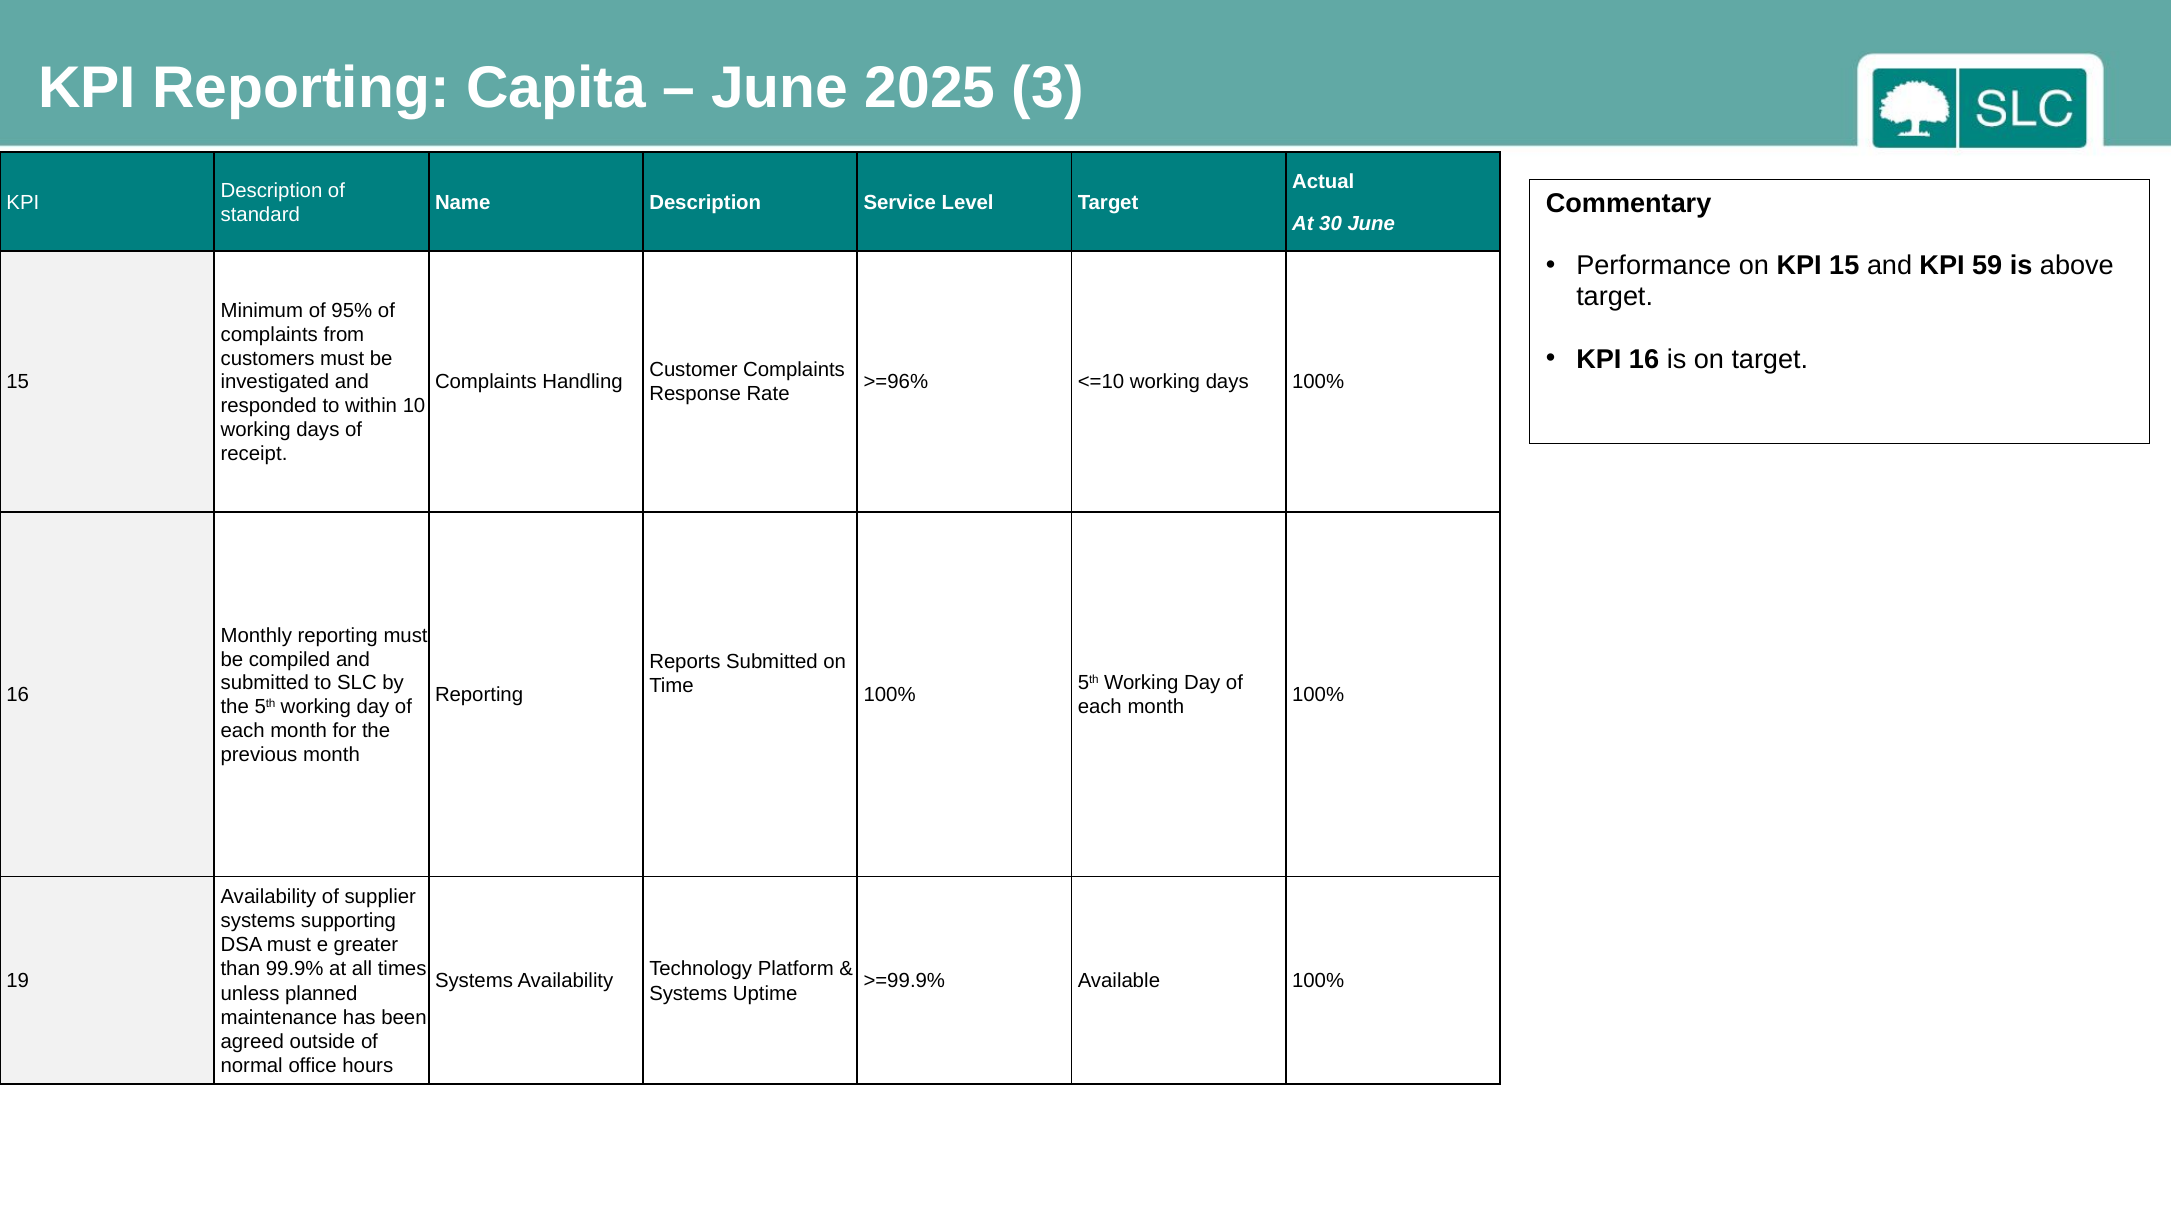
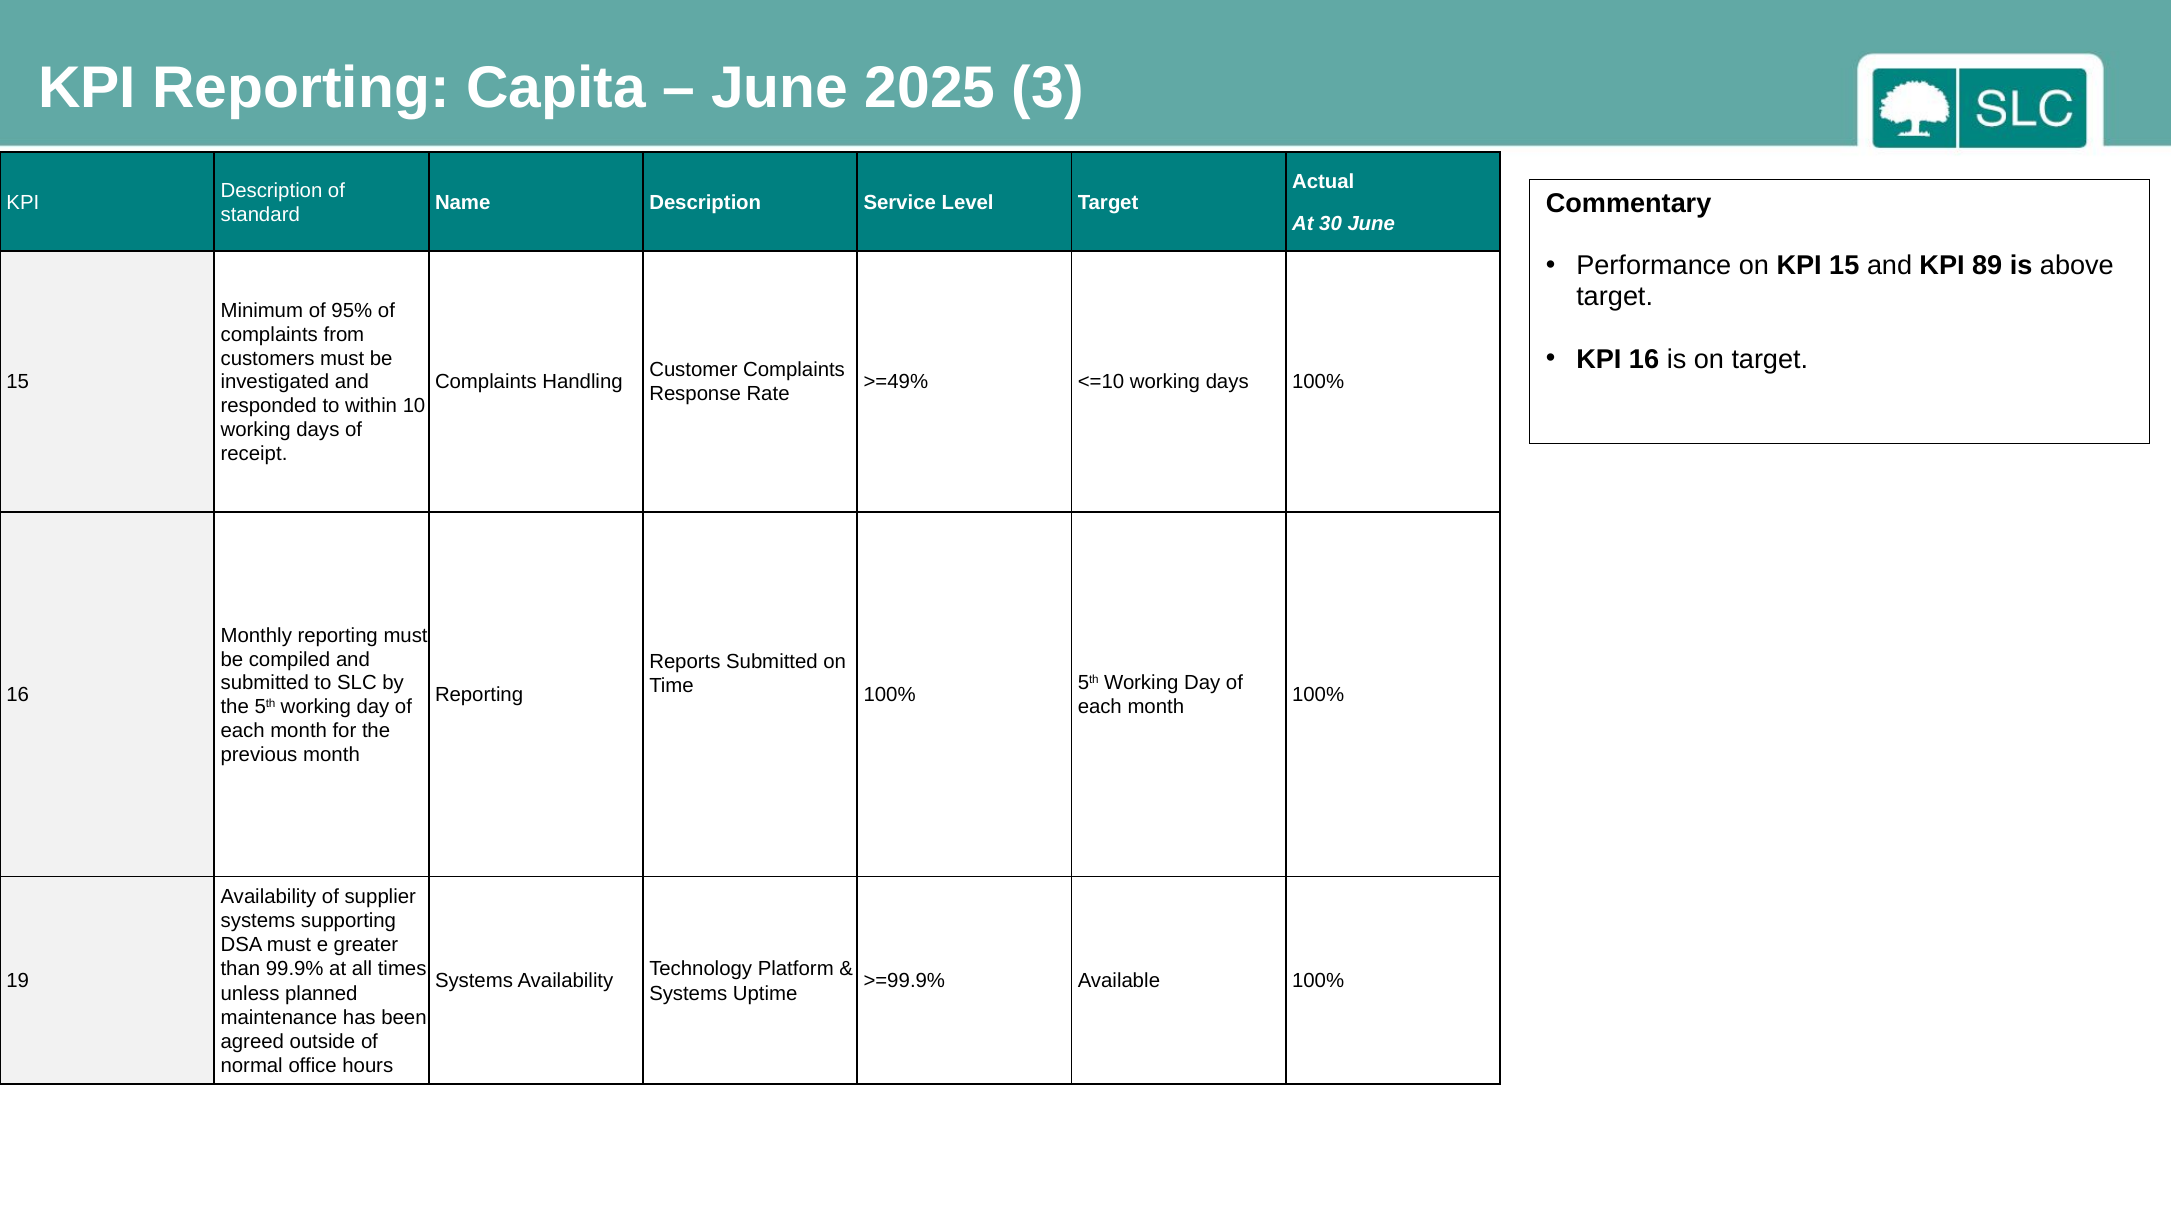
59: 59 -> 89
>=96%: >=96% -> >=49%
